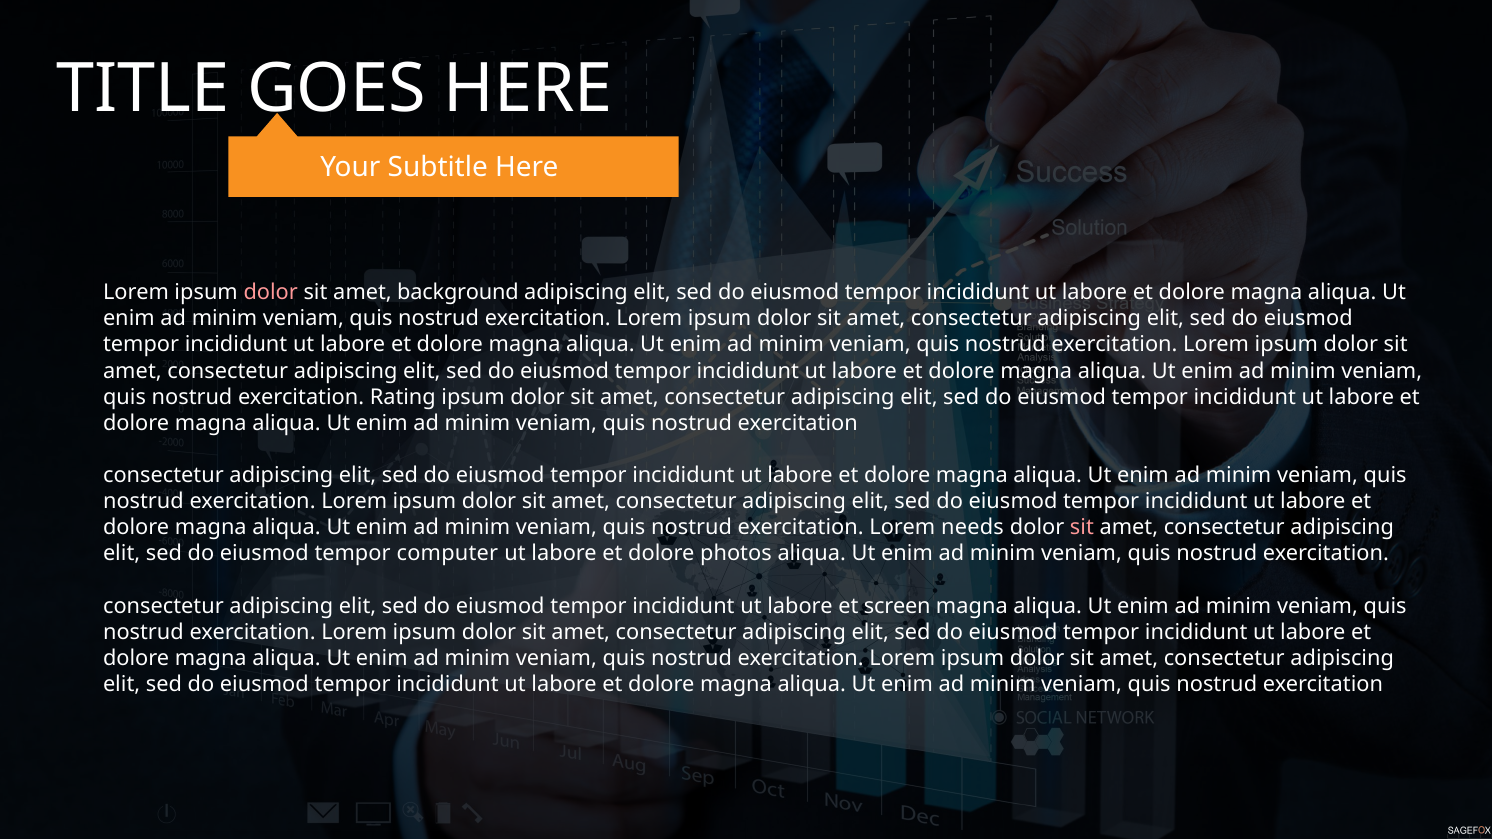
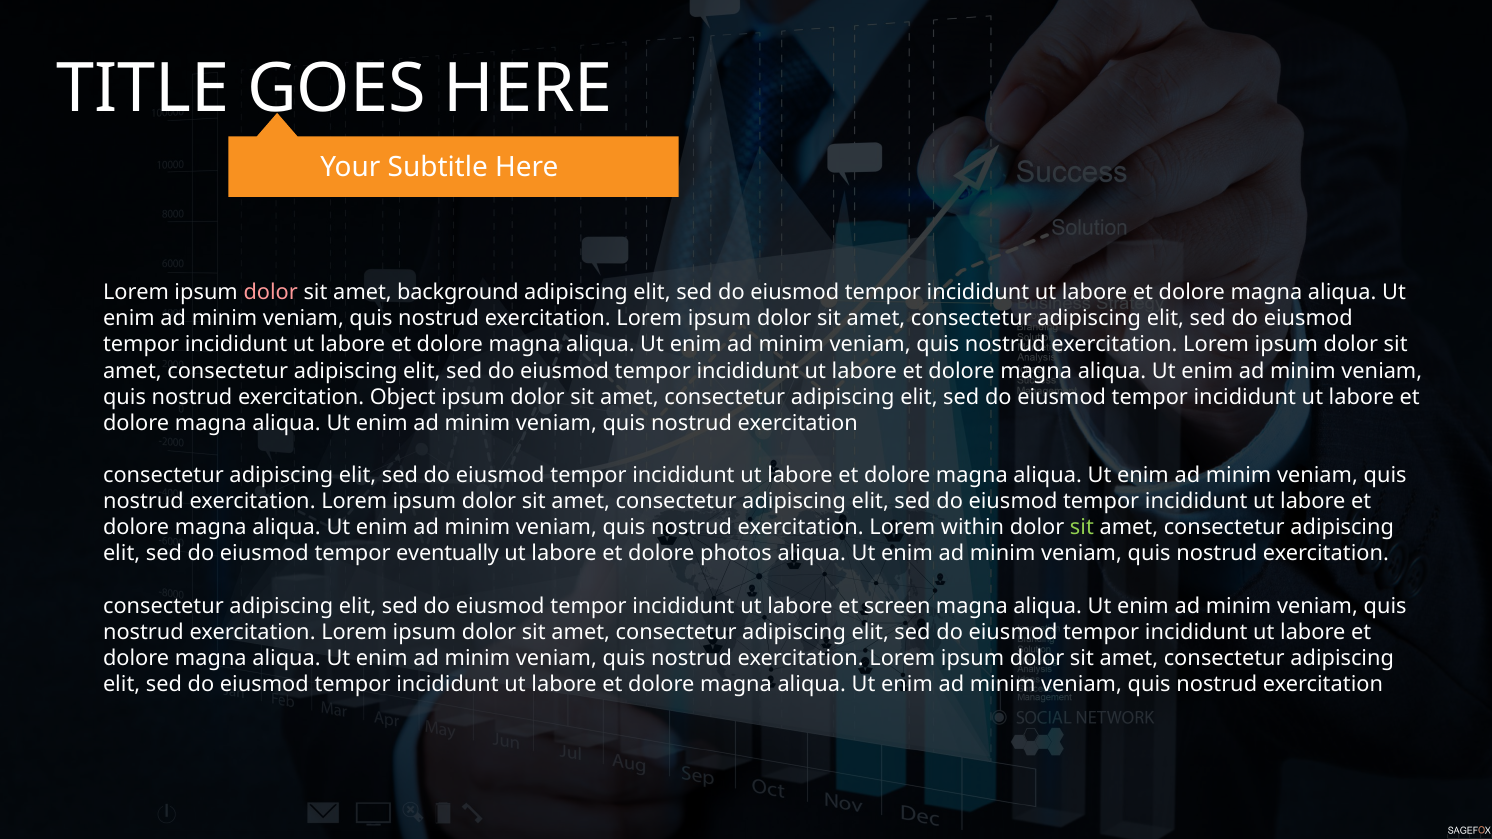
Rating: Rating -> Object
needs: needs -> within
sit at (1082, 528) colour: pink -> light green
computer: computer -> eventually
